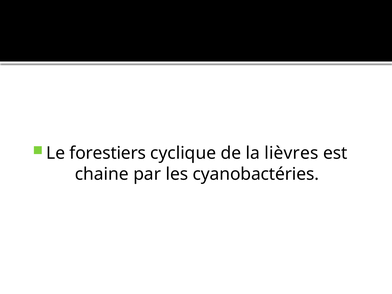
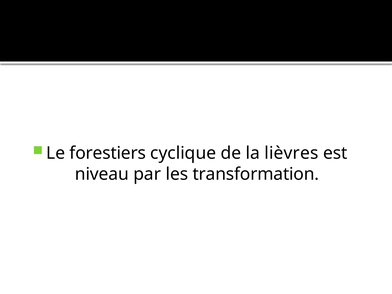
chaine: chaine -> niveau
cyanobactéries: cyanobactéries -> transformation
